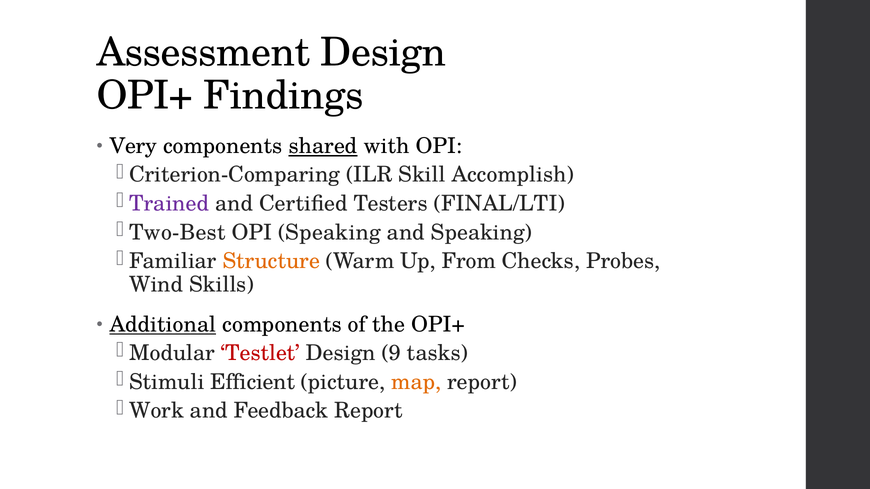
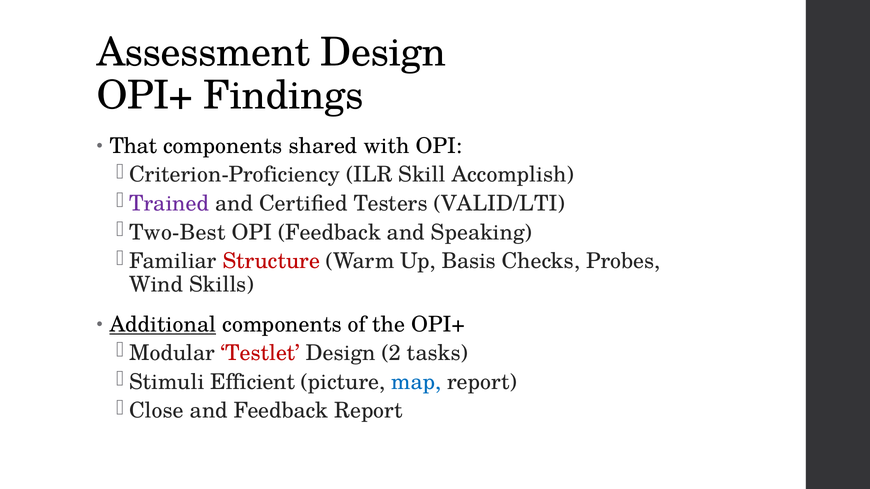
Very: Very -> That
shared underline: present -> none
Criterion-Comparing: Criterion-Comparing -> Criterion-Proficiency
FINAL/LTI: FINAL/LTI -> VALID/LTI
OPI Speaking: Speaking -> Feedback
Structure colour: orange -> red
From: From -> Basis
9: 9 -> 2
map colour: orange -> blue
Work: Work -> Close
